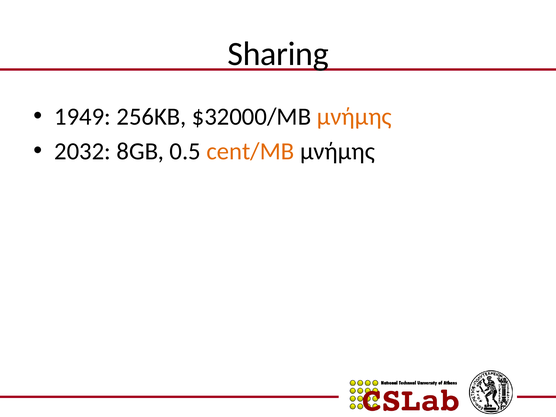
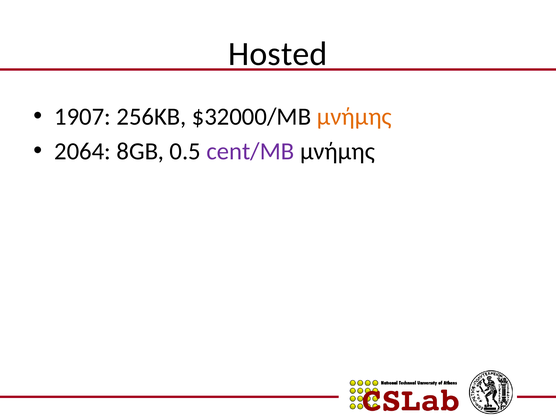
Sharing: Sharing -> Hosted
1949: 1949 -> 1907
2032: 2032 -> 2064
cent/MB colour: orange -> purple
